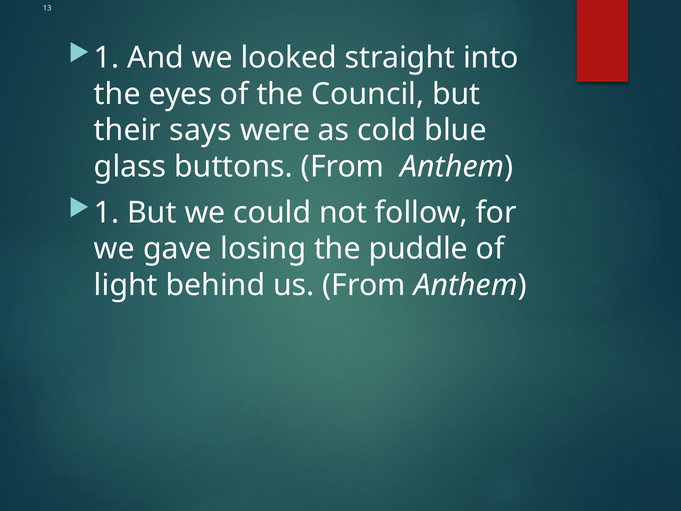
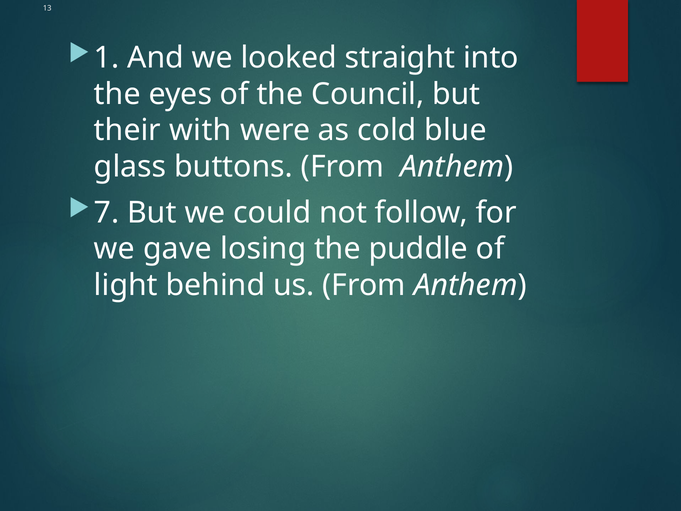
says: says -> with
1 at (107, 213): 1 -> 7
